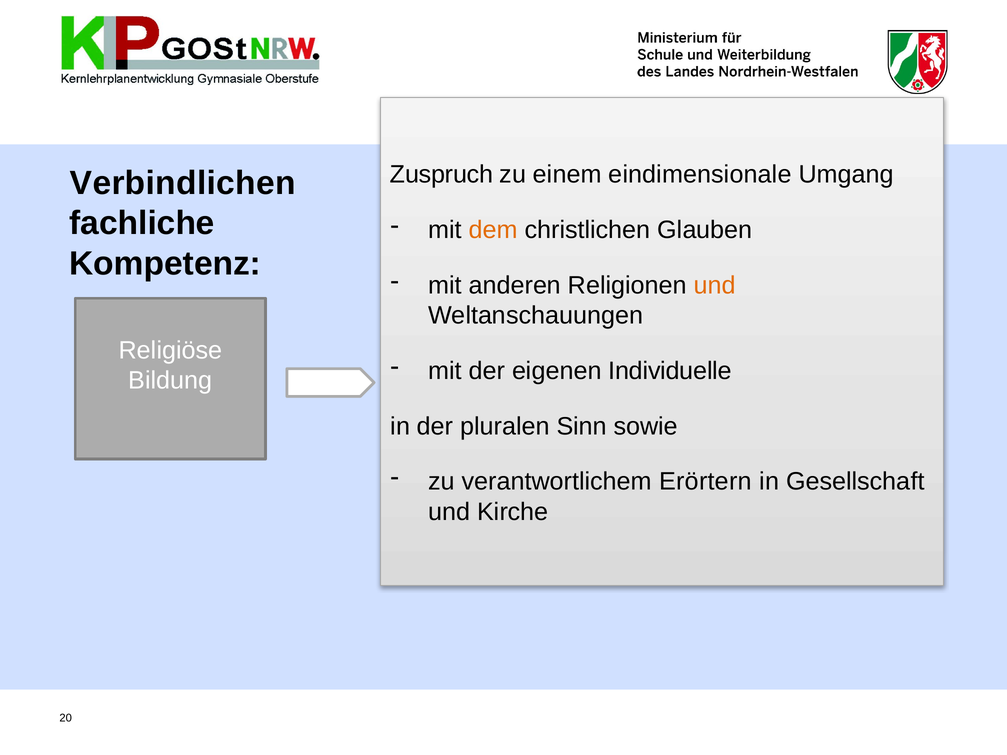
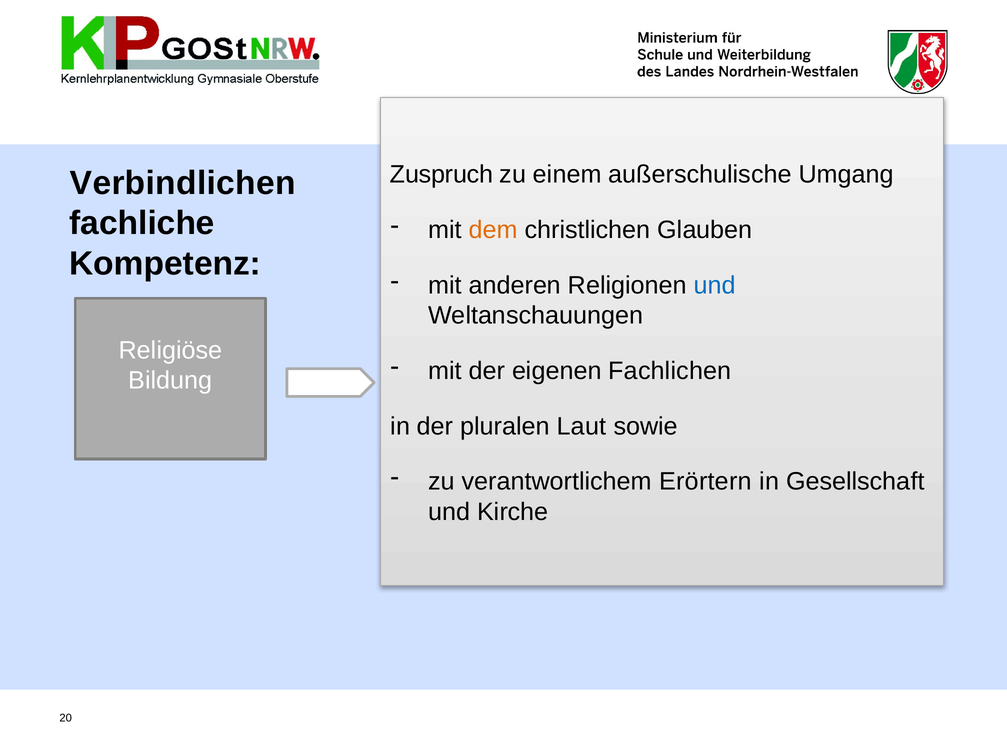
eindimensionale: eindimensionale -> außerschulische
und at (715, 285) colour: orange -> blue
Individuelle: Individuelle -> Fachlichen
Sinn: Sinn -> Laut
